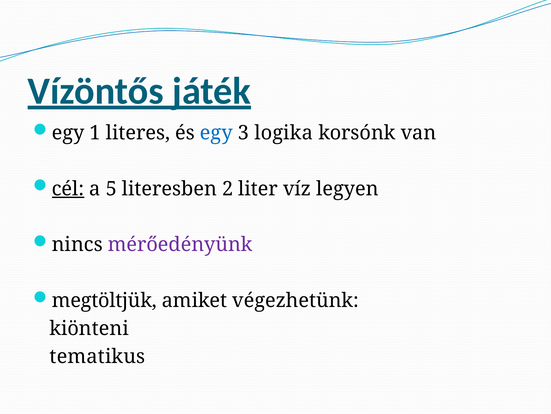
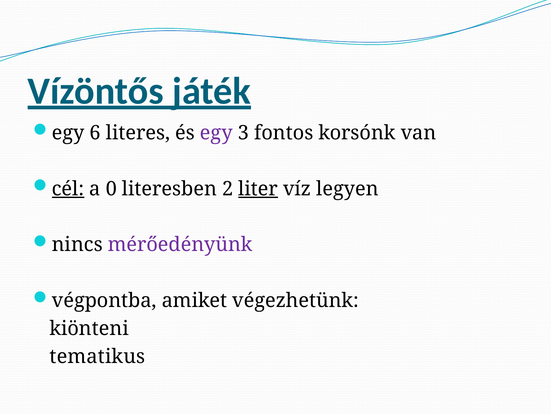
1: 1 -> 6
egy at (216, 133) colour: blue -> purple
logika: logika -> fontos
5: 5 -> 0
liter underline: none -> present
megtöltjük: megtöltjük -> végpontba
